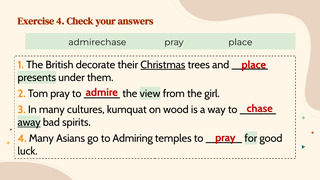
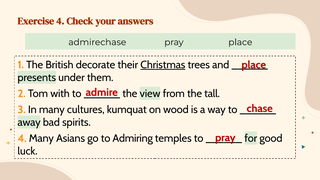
Tom pray: pray -> with
girl: girl -> tall
away underline: present -> none
